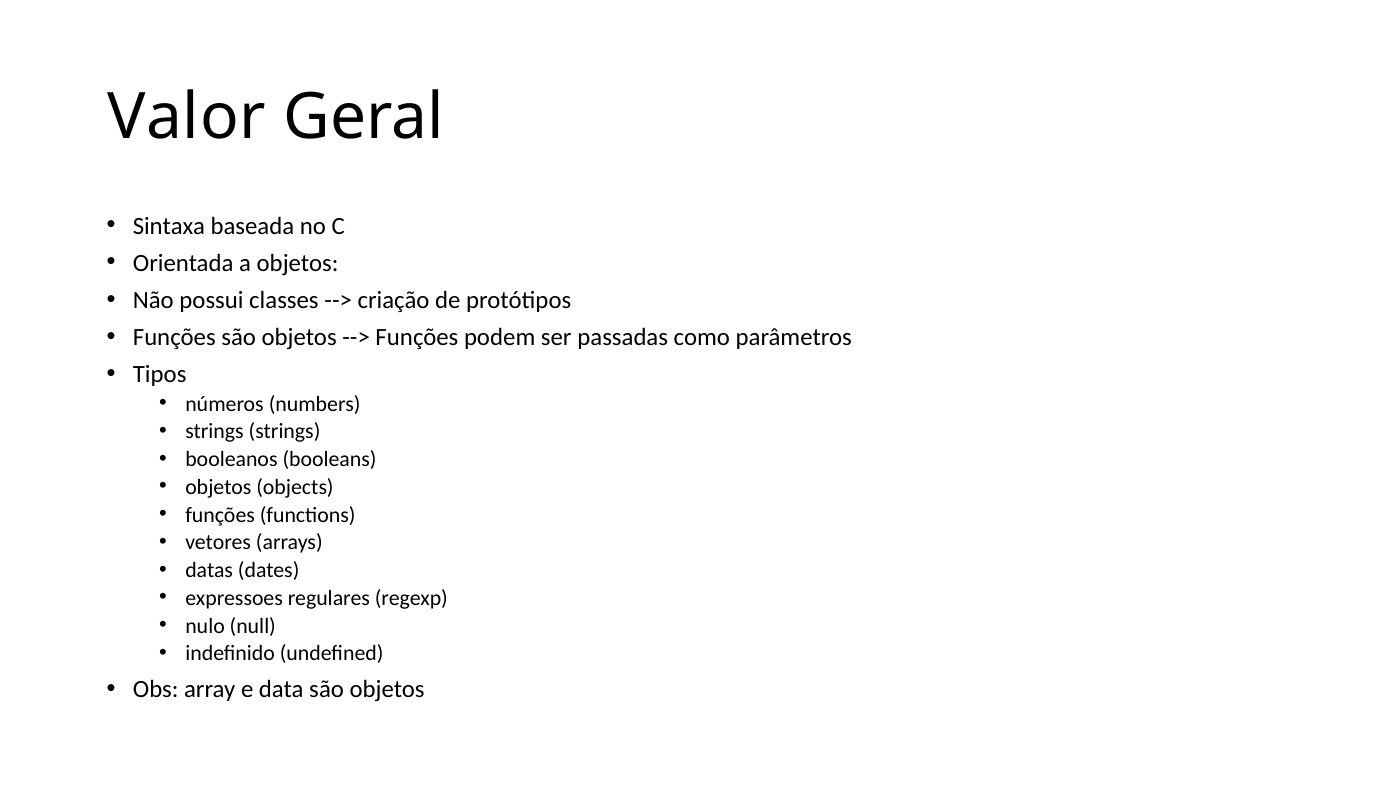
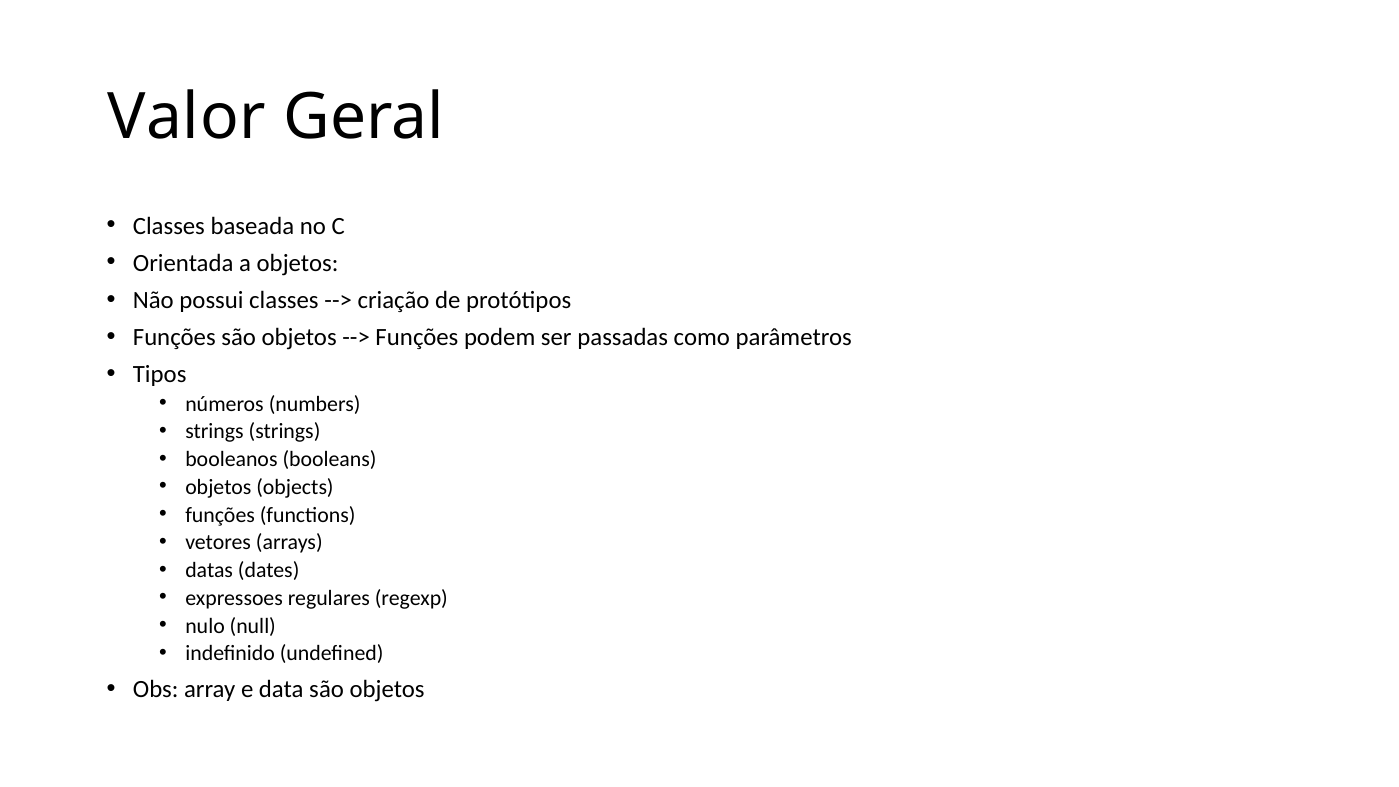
Sintaxa at (169, 226): Sintaxa -> Classes
